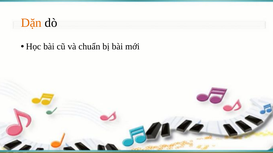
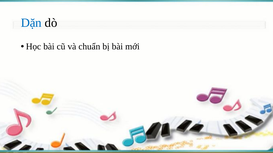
Dặn colour: orange -> blue
